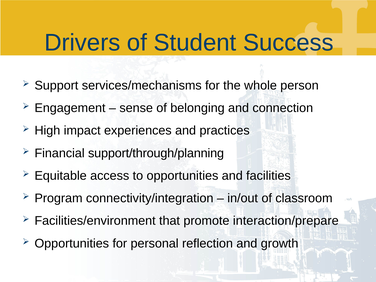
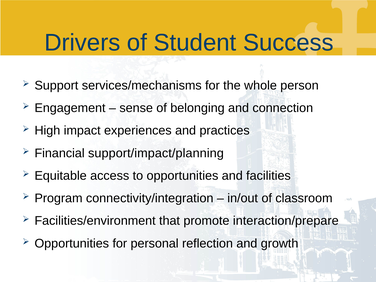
support/through/planning: support/through/planning -> support/impact/planning
